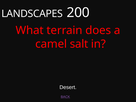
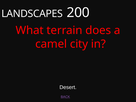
salt: salt -> city
